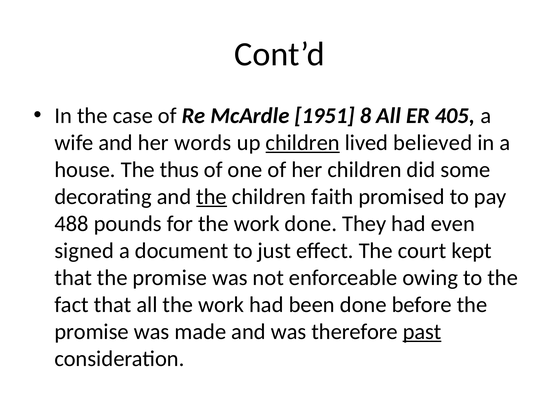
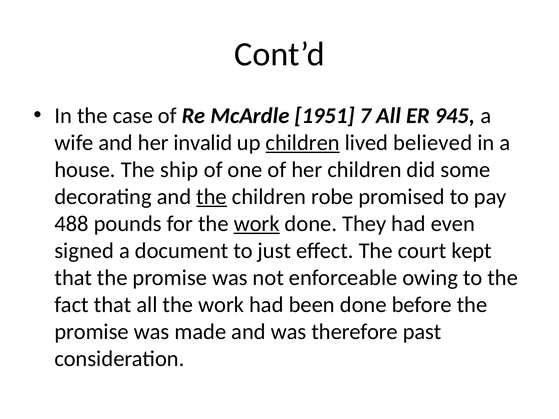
8: 8 -> 7
405: 405 -> 945
words: words -> invalid
thus: thus -> ship
faith: faith -> robe
work at (257, 224) underline: none -> present
past underline: present -> none
